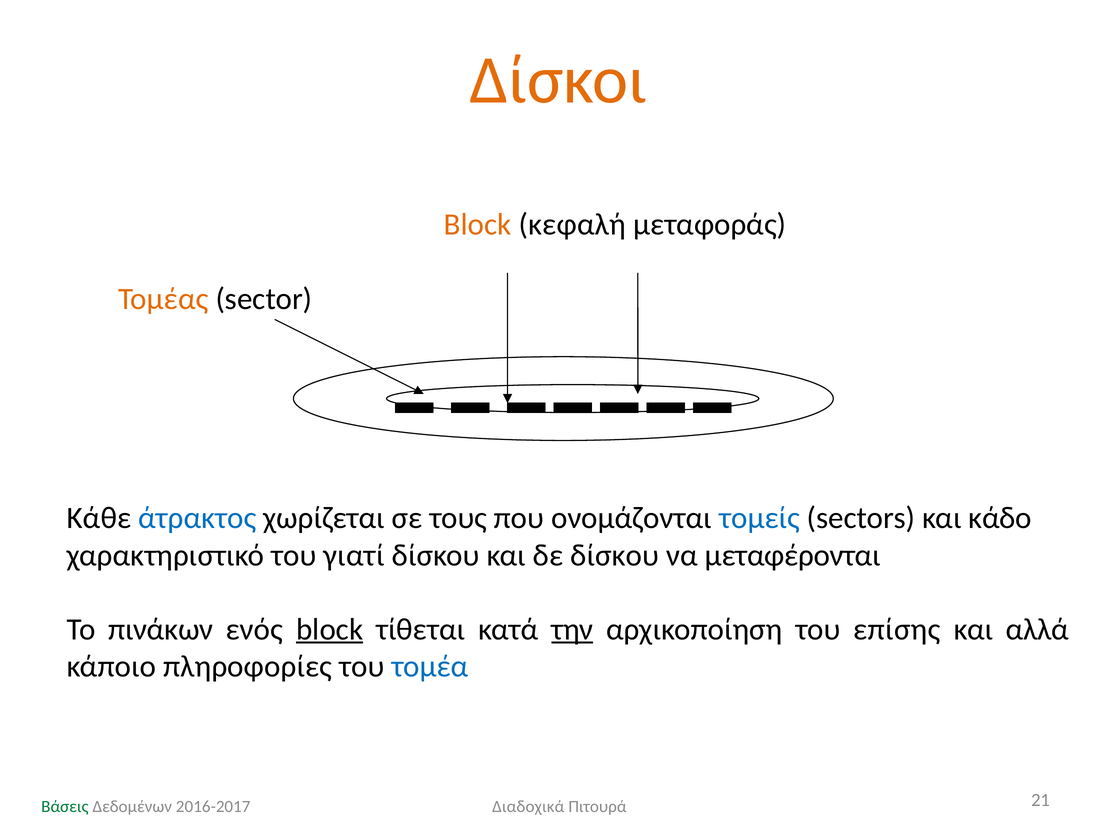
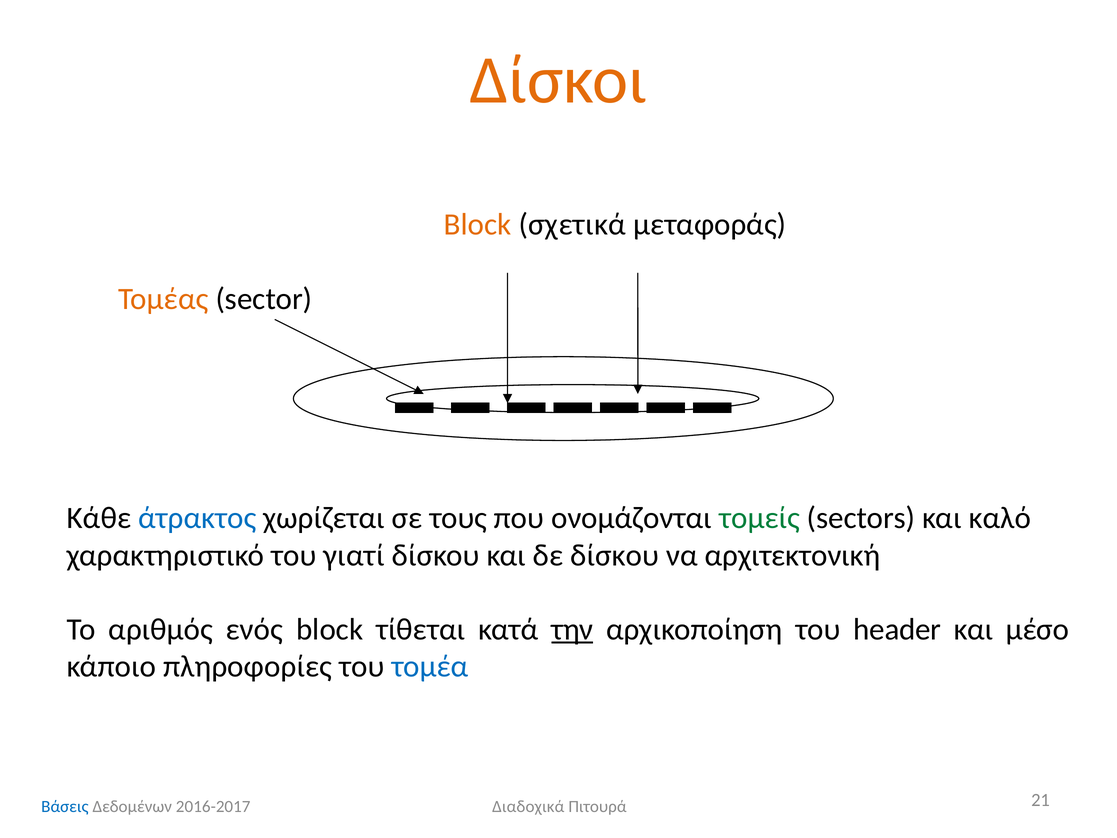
κεφαλή: κεφαλή -> σχετικά
τομείς colour: blue -> green
κάδο: κάδο -> καλό
μεταφέρονται: μεταφέρονται -> αρχιτεκτονική
πινάκων: πινάκων -> αριθμός
block at (330, 629) underline: present -> none
επίσης: επίσης -> header
αλλά: αλλά -> μέσο
Βάσεις colour: green -> blue
